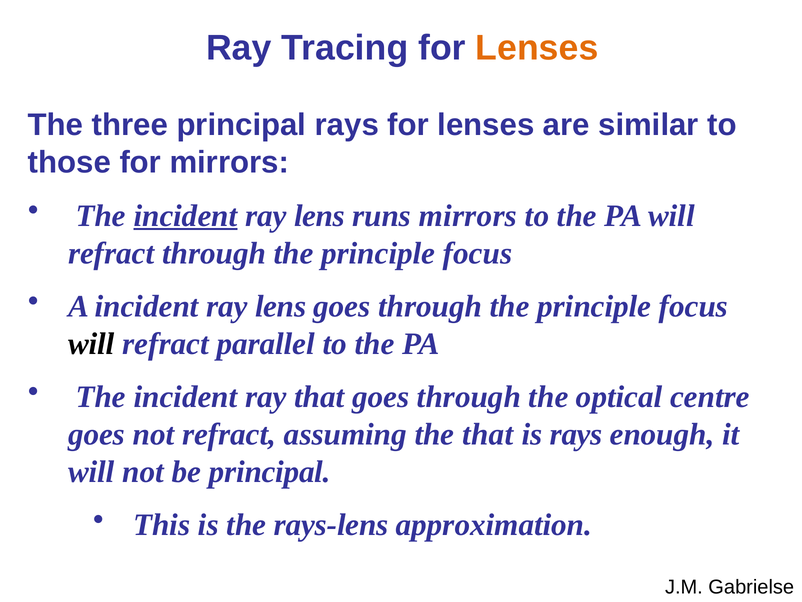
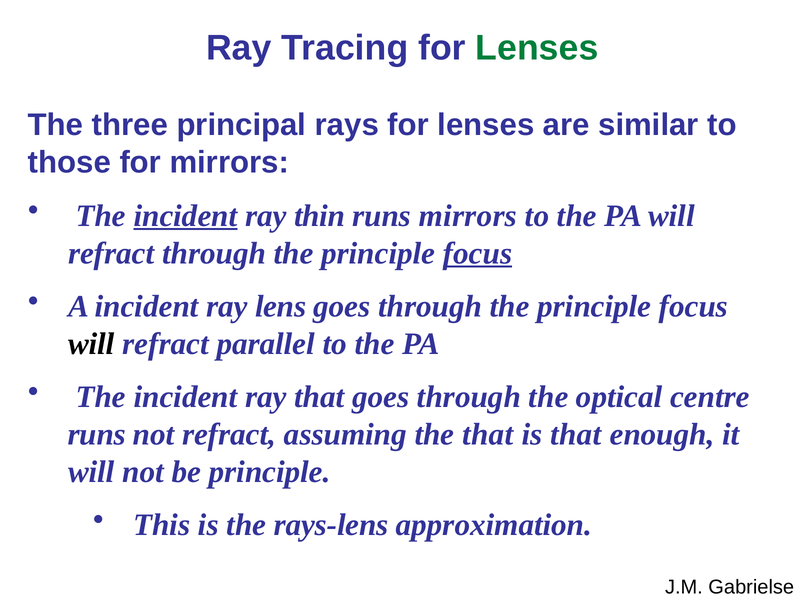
Lenses at (537, 48) colour: orange -> green
lens at (320, 216): lens -> thin
focus at (478, 253) underline: none -> present
goes at (97, 434): goes -> runs
is rays: rays -> that
be principal: principal -> principle
